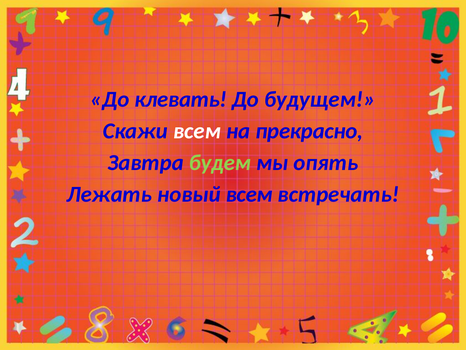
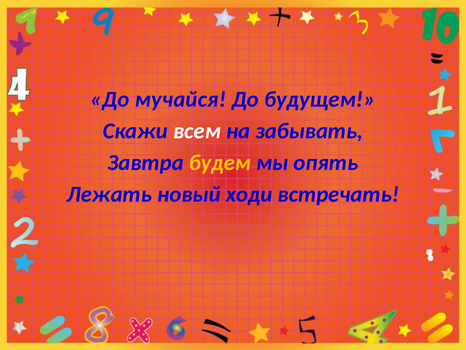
клевать: клевать -> мучайся
прекрасно: прекрасно -> забывать
будем colour: light green -> yellow
новый всем: всем -> ходи
